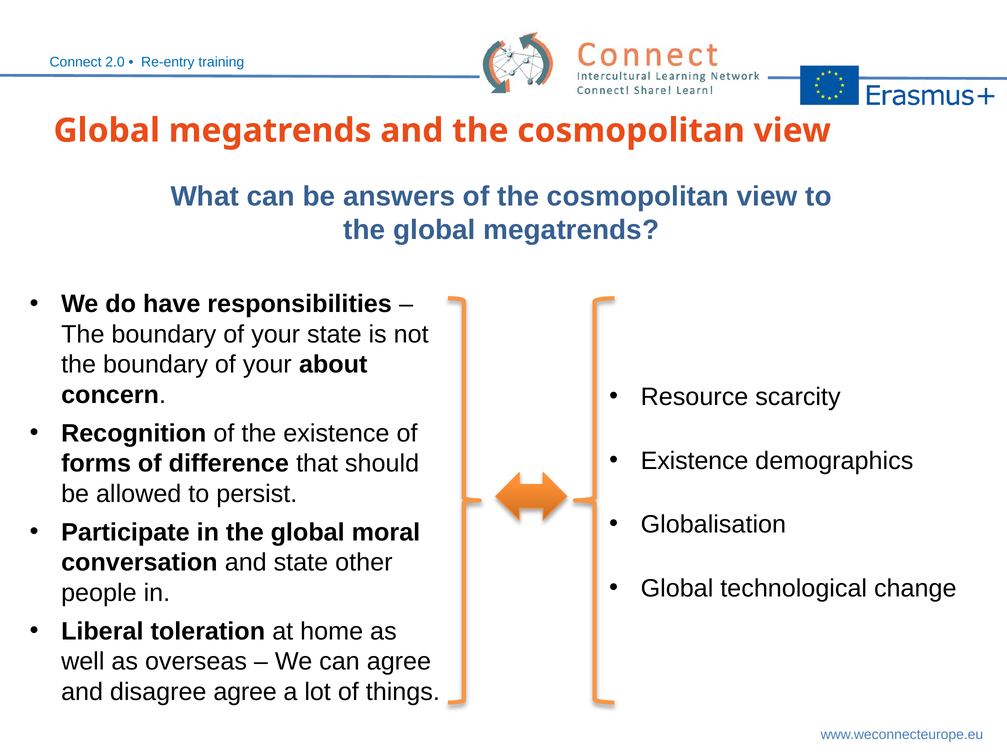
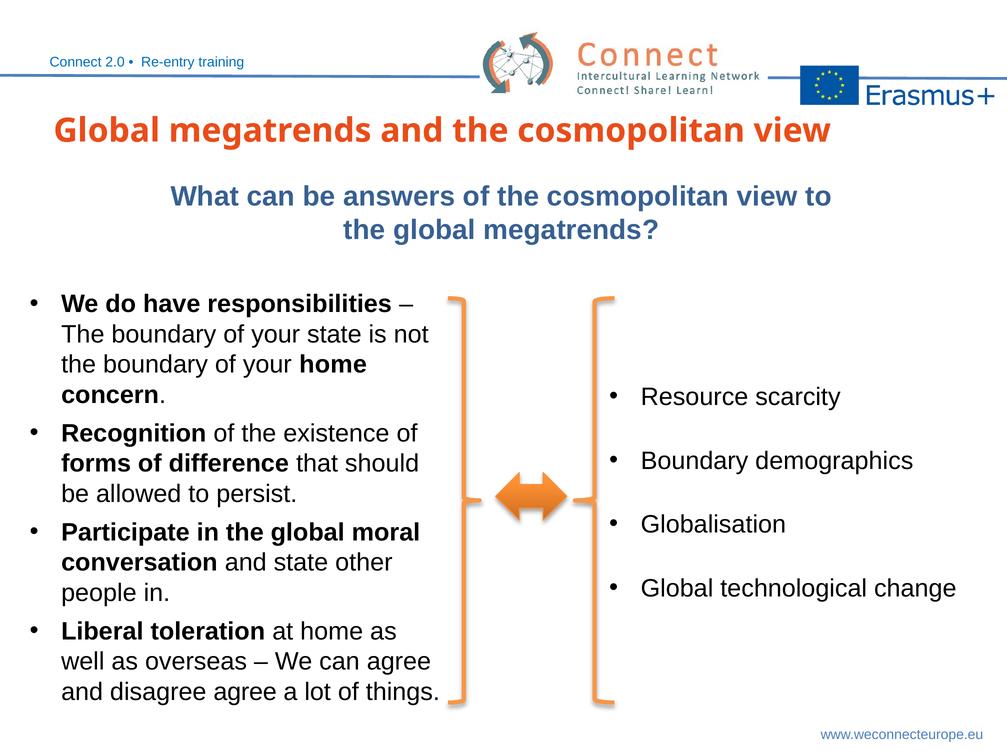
your about: about -> home
Existence at (695, 461): Existence -> Boundary
